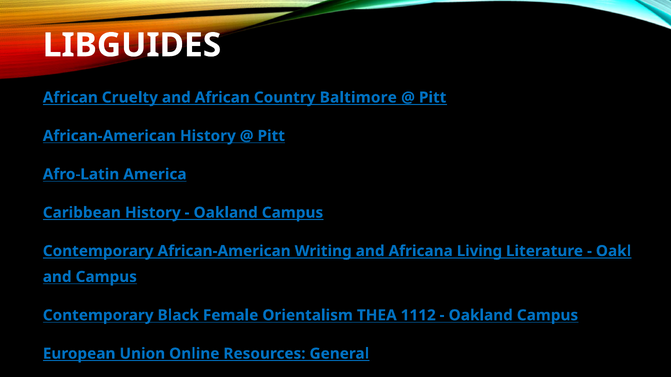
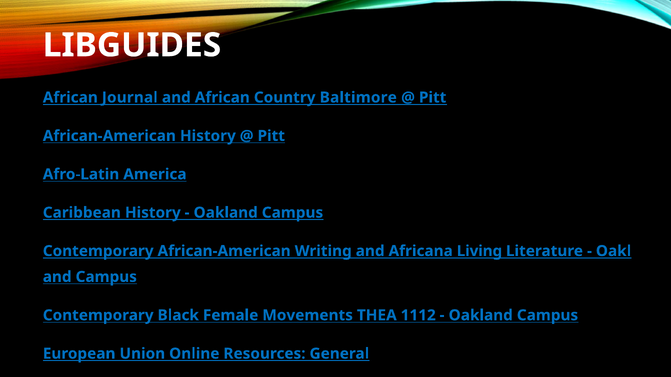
Cruelty: Cruelty -> Journal
Orientalism: Orientalism -> Movements
